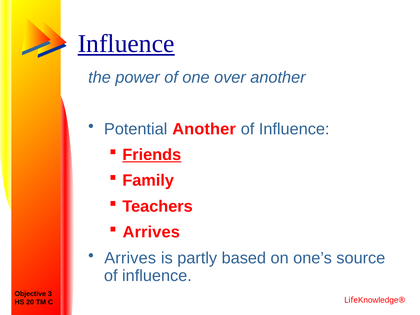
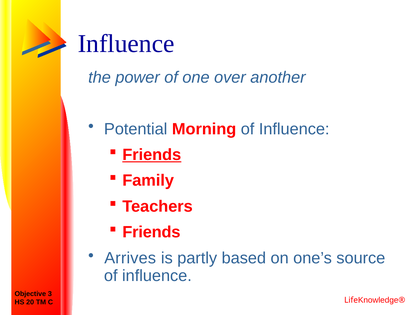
Influence at (126, 44) underline: present -> none
Potential Another: Another -> Morning
Arrives at (151, 232): Arrives -> Friends
